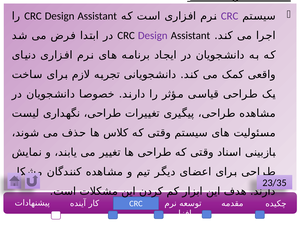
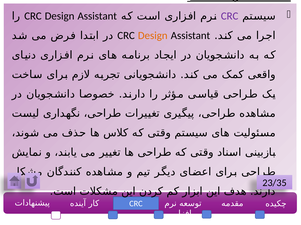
Design at (153, 36) colour: purple -> orange
